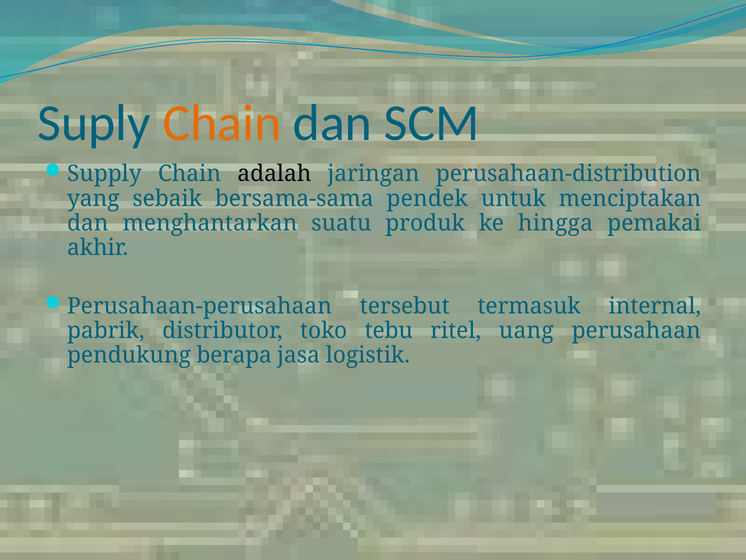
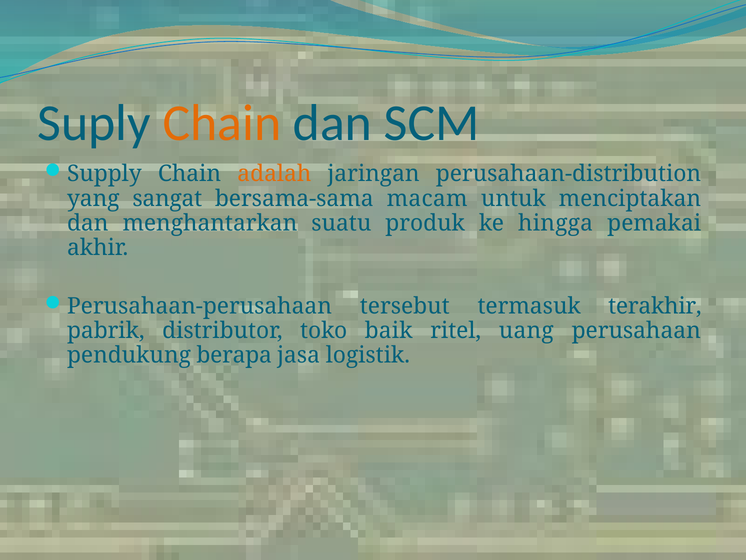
adalah colour: black -> orange
sebaik: sebaik -> sangat
pendek: pendek -> macam
internal: internal -> terakhir
tebu: tebu -> baik
